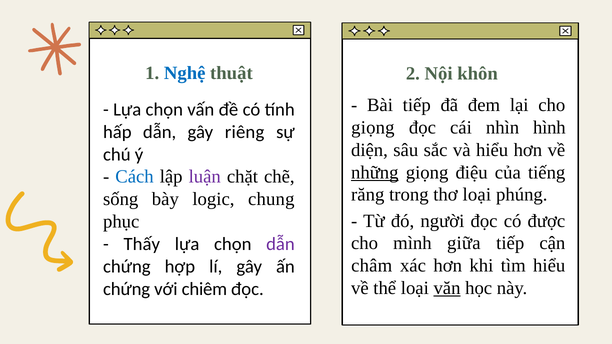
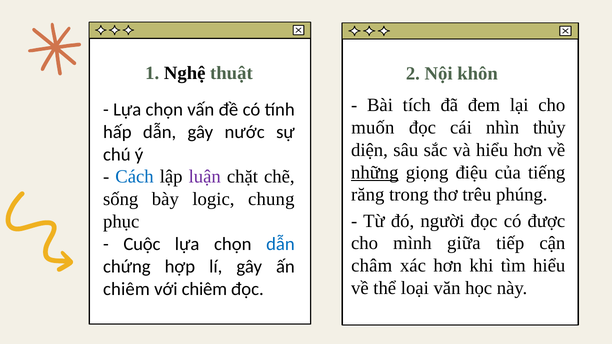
Nghệ colour: blue -> black
Bài tiếp: tiếp -> tích
giọng at (373, 128): giọng -> muốn
hình: hình -> thủy
riêng: riêng -> nước
thơ loại: loại -> trêu
Thấy: Thấy -> Cuộc
dẫn at (280, 244) colour: purple -> blue
văn underline: present -> none
chứng at (127, 289): chứng -> chiêm
